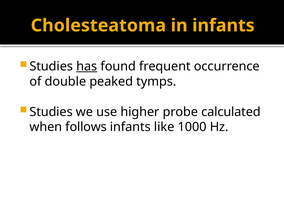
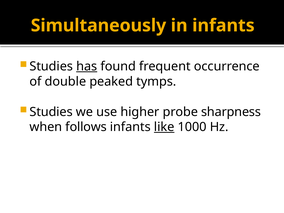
Cholesteatoma: Cholesteatoma -> Simultaneously
calculated: calculated -> sharpness
like underline: none -> present
